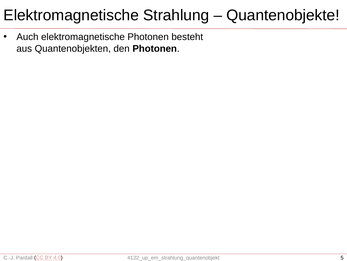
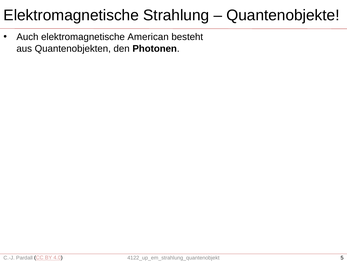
elektromagnetische Photonen: Photonen -> American
